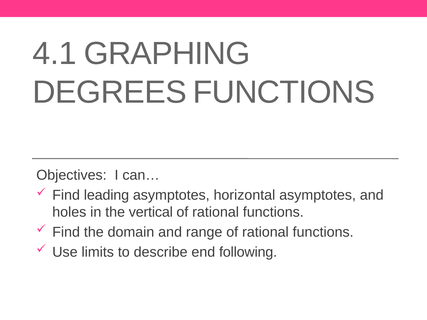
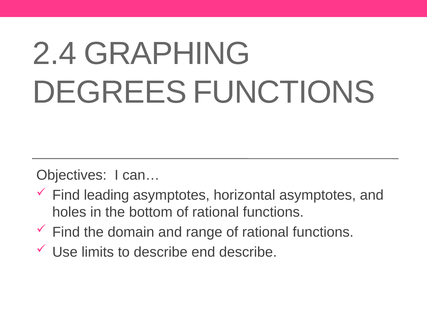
4.1: 4.1 -> 2.4
vertical: vertical -> bottom
end following: following -> describe
